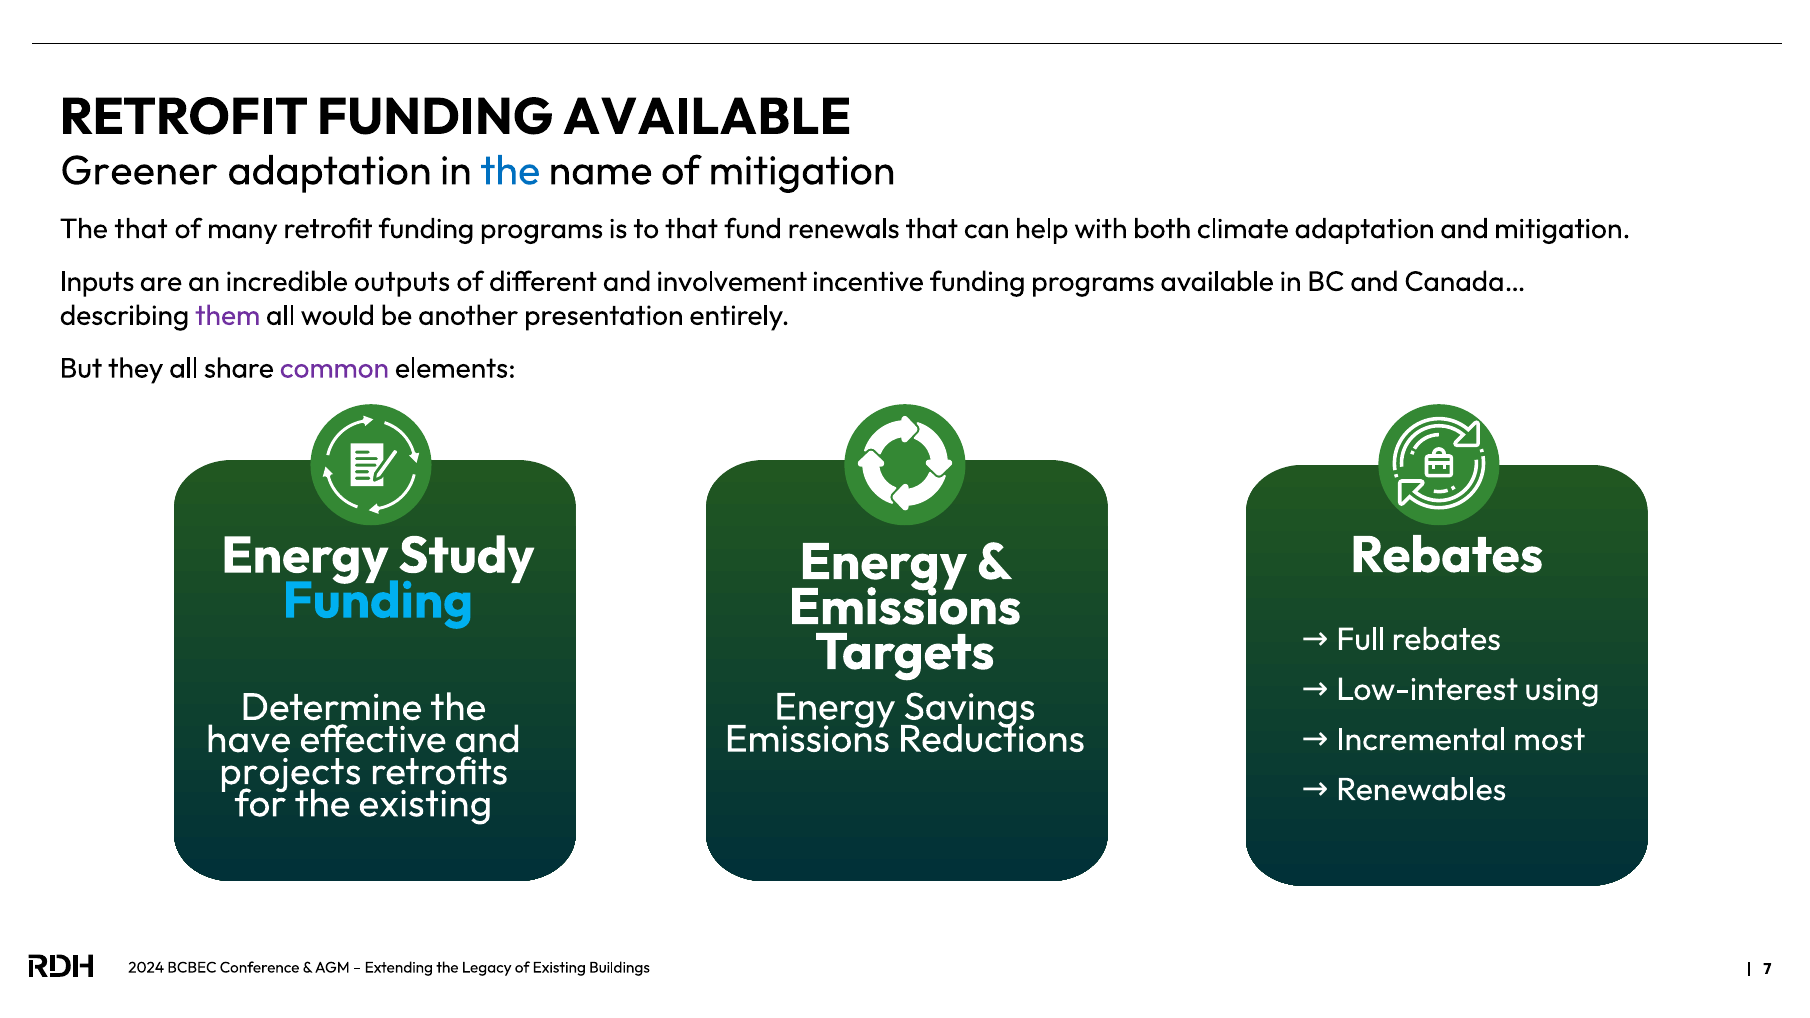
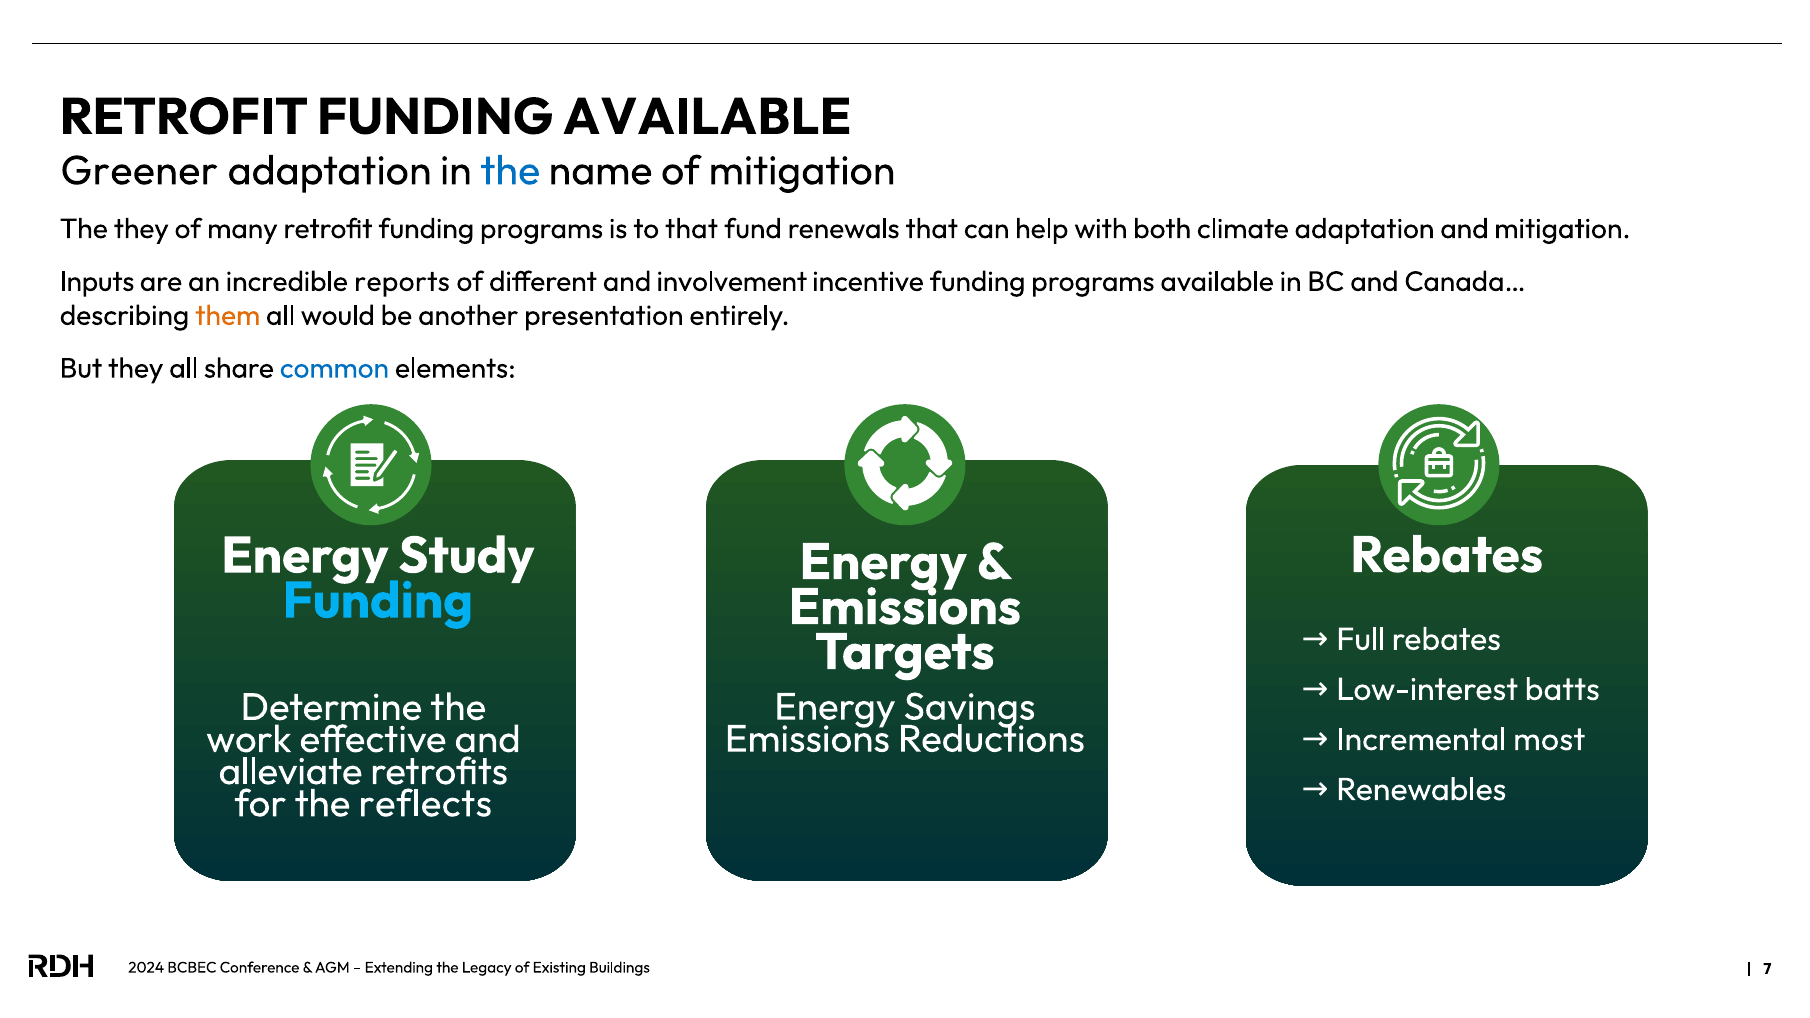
The that: that -> they
outputs: outputs -> reports
them colour: purple -> orange
common colour: purple -> blue
using: using -> batts
have: have -> work
projects: projects -> alleviate
the existing: existing -> reflects
